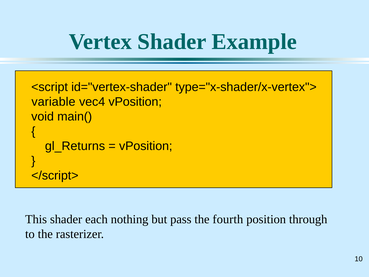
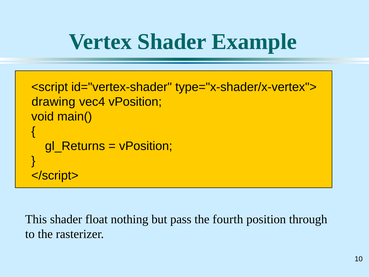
variable: variable -> drawing
each: each -> float
